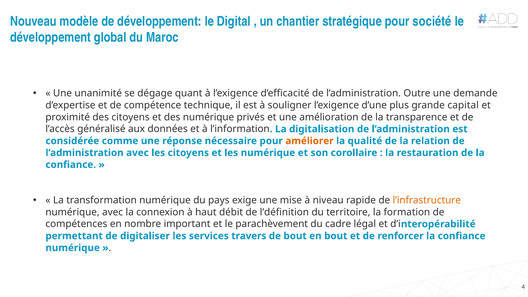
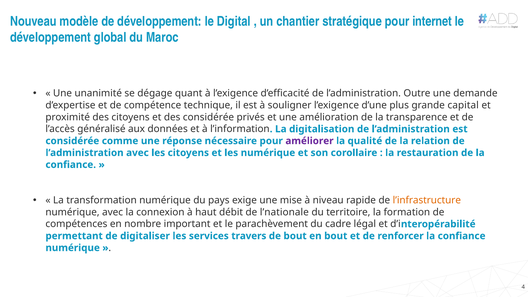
société: société -> internet
des numérique: numérique -> considérée
améliorer colour: orange -> purple
l’définition: l’définition -> l’nationale
